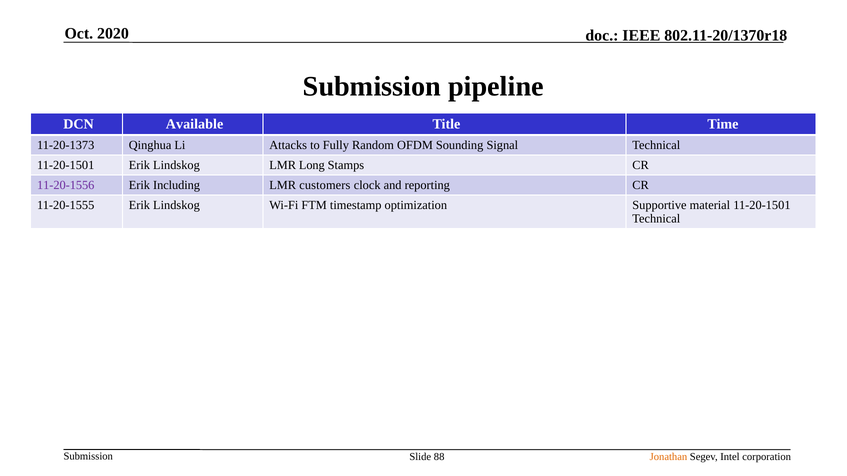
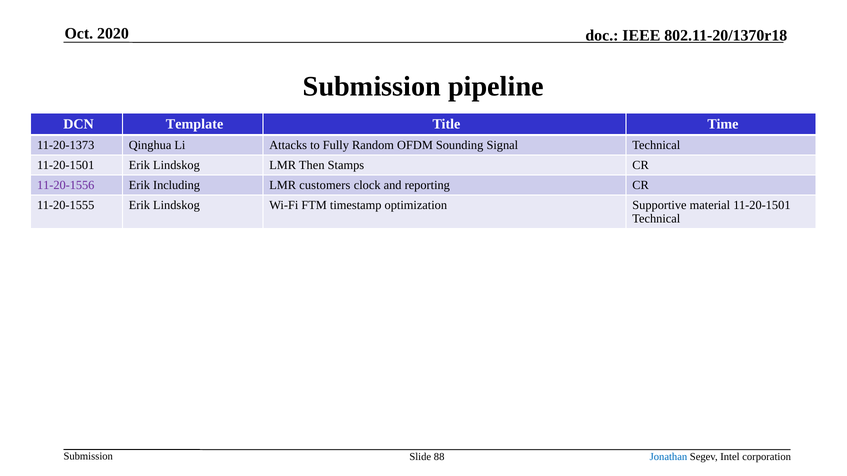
Available: Available -> Template
Long: Long -> Then
Jonathan colour: orange -> blue
